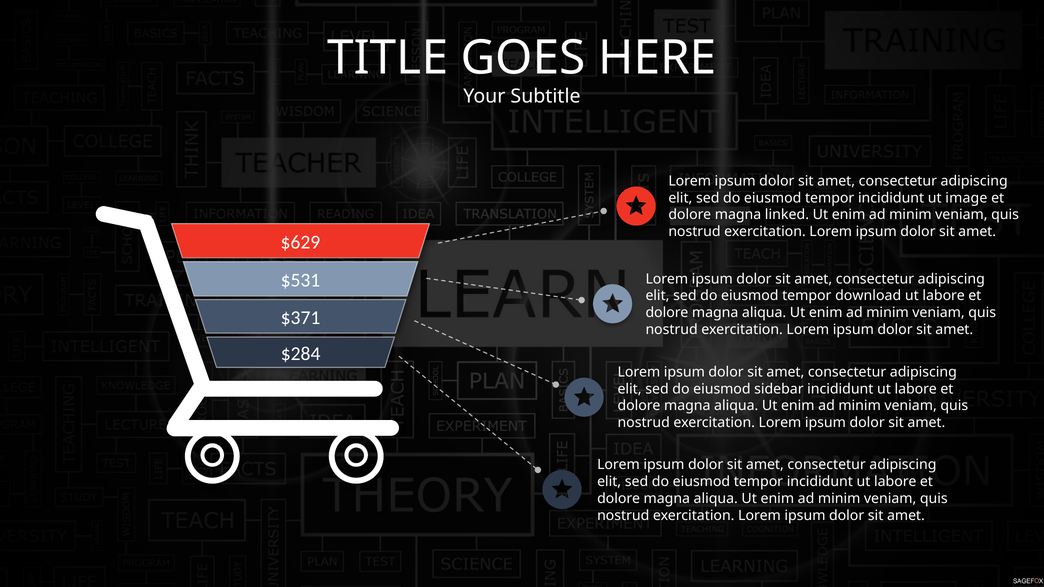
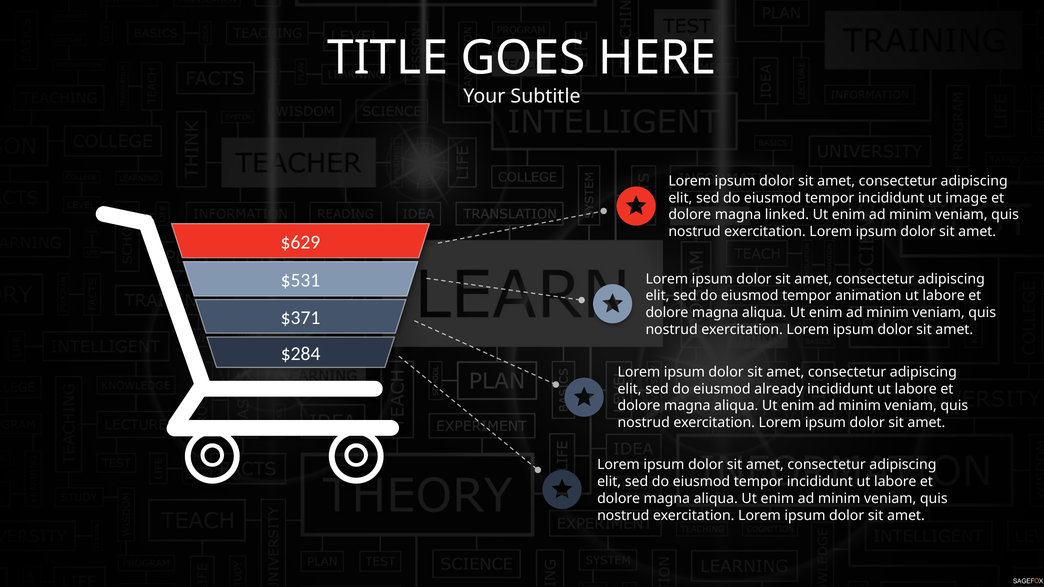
download: download -> animation
sidebar: sidebar -> already
